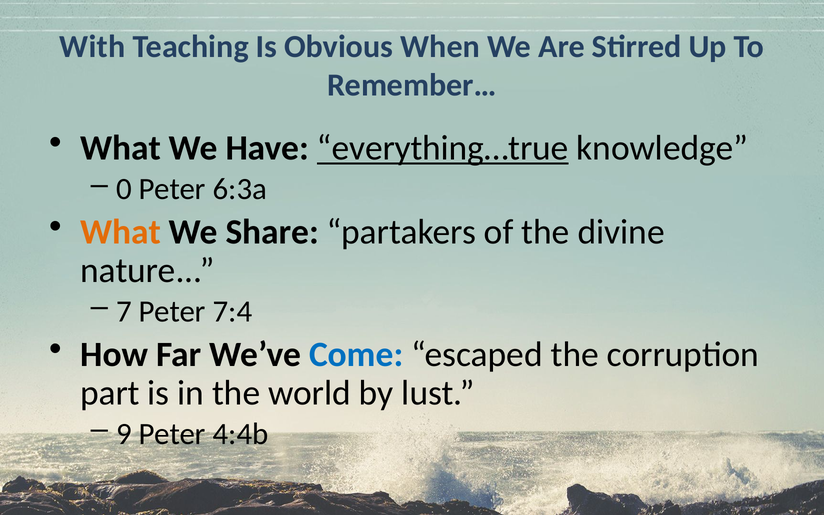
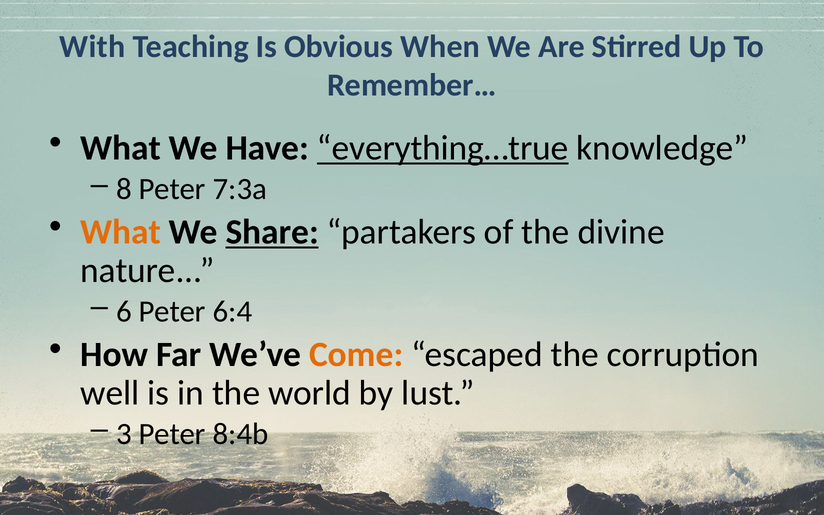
0: 0 -> 8
6:3a: 6:3a -> 7:3a
Share underline: none -> present
7: 7 -> 6
7:4: 7:4 -> 6:4
Come colour: blue -> orange
part: part -> well
9: 9 -> 3
4:4b: 4:4b -> 8:4b
